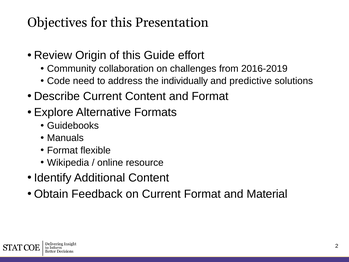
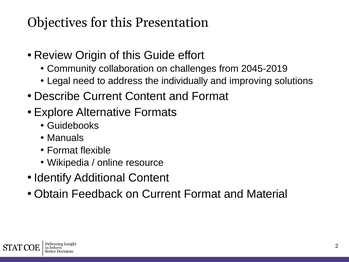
2016-2019: 2016-2019 -> 2045-2019
Code: Code -> Legal
predictive: predictive -> improving
